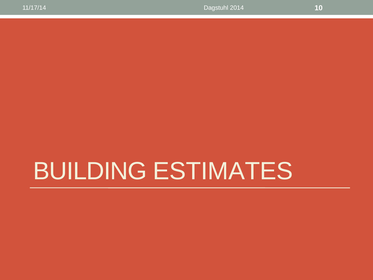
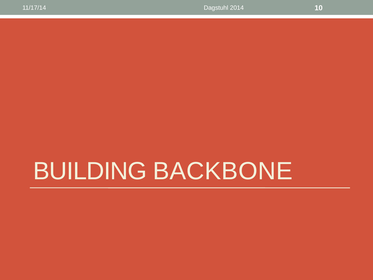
ESTIMATES: ESTIMATES -> BACKBONE
